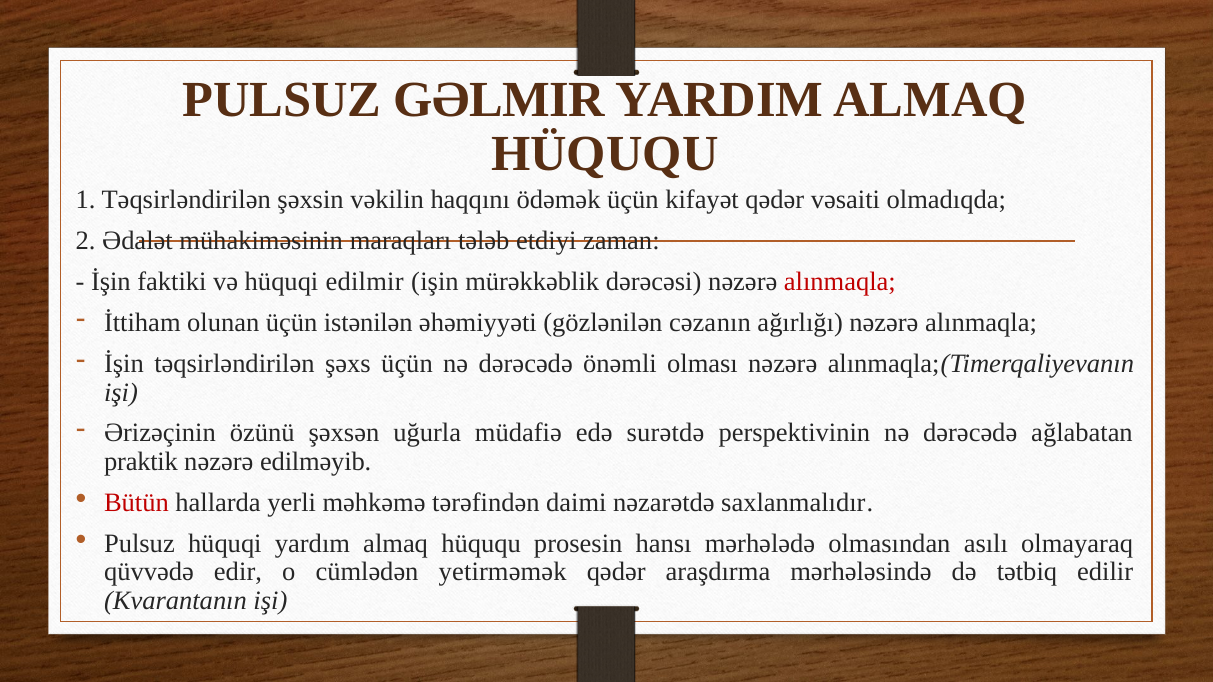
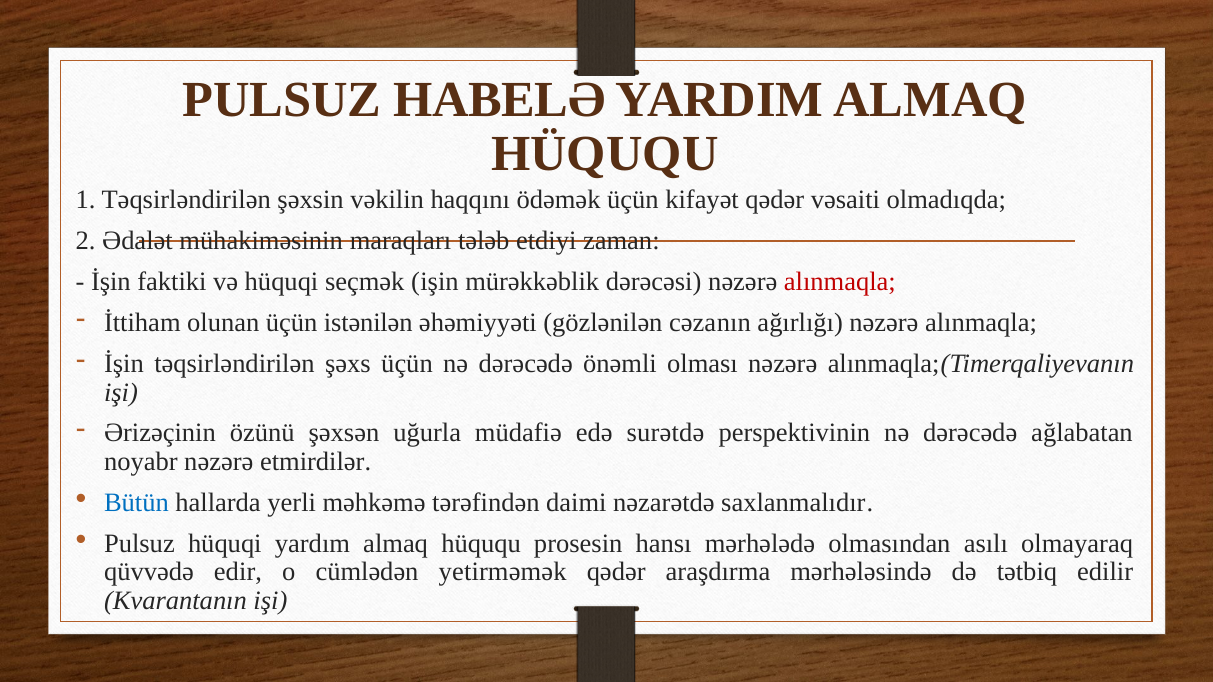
GƏLMIR: GƏLMIR -> HABELƏ
edilmir: edilmir -> seçmək
praktik: praktik -> noyabr
edilməyib: edilməyib -> etmirdilər
Bütün colour: red -> blue
